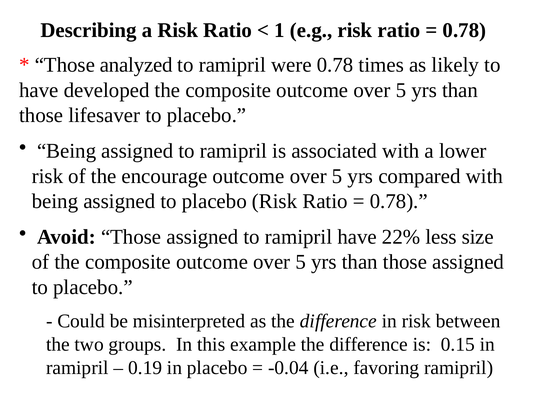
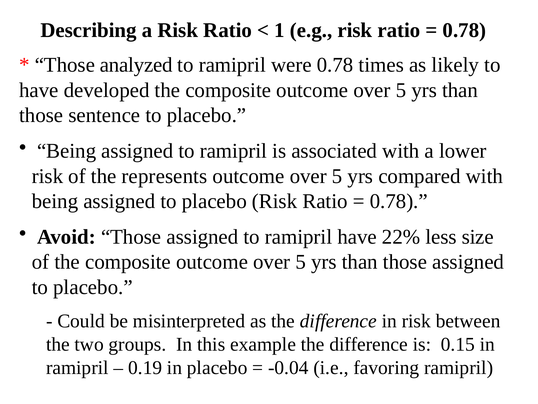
lifesaver: lifesaver -> sentence
encourage: encourage -> represents
